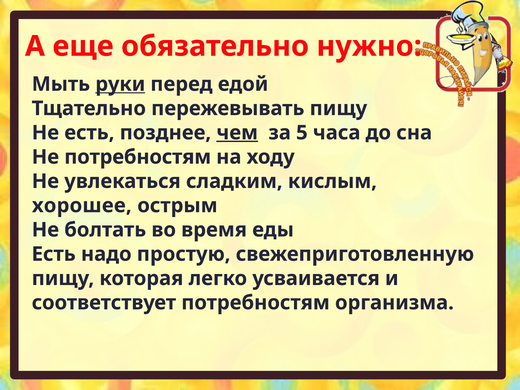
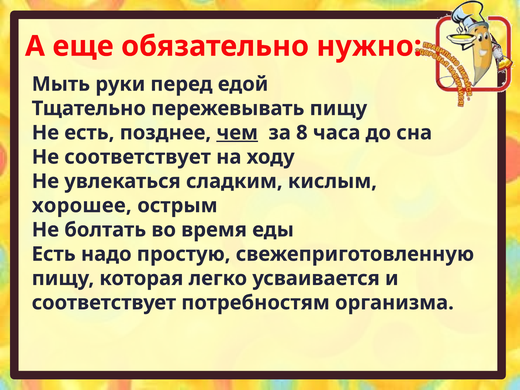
руки underline: present -> none
5: 5 -> 8
Не потребностям: потребностям -> соответствует
